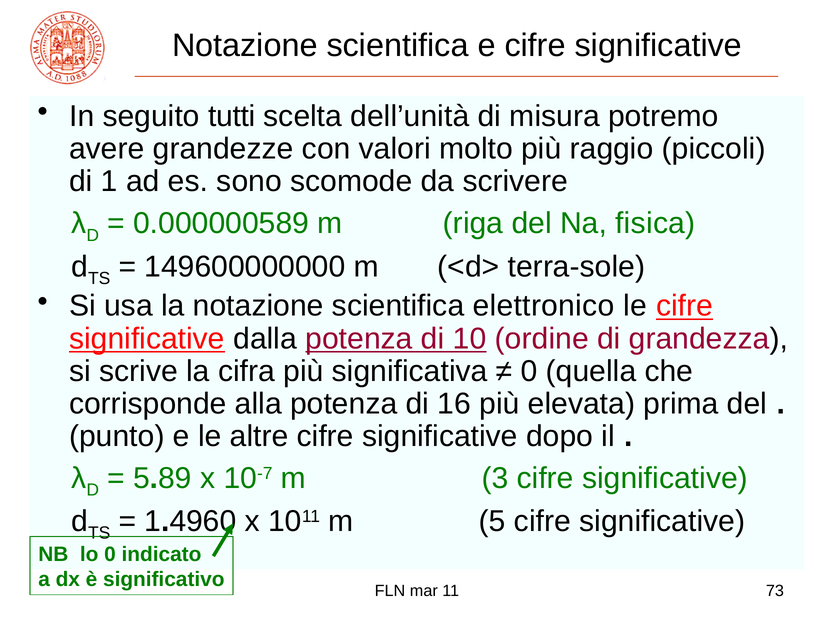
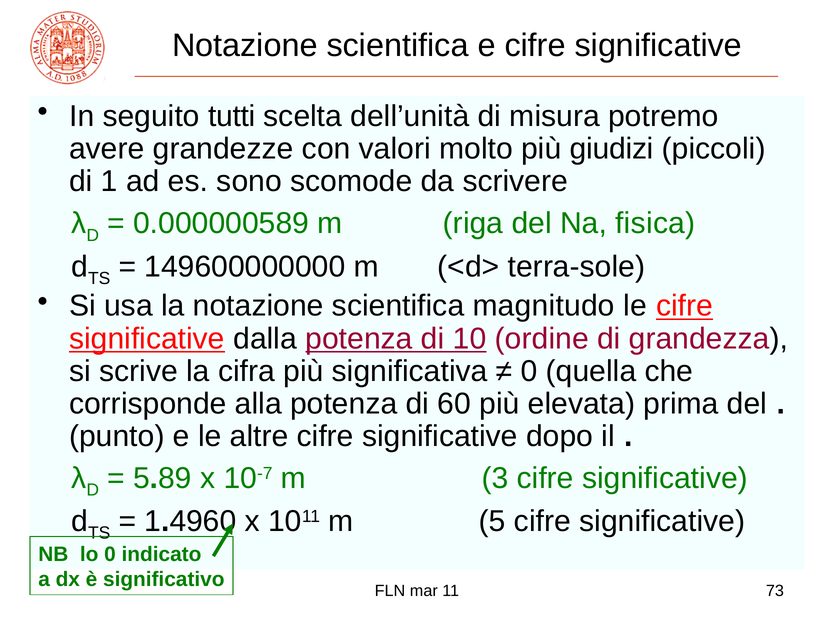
raggio: raggio -> giudizi
elettronico: elettronico -> magnitudo
16: 16 -> 60
